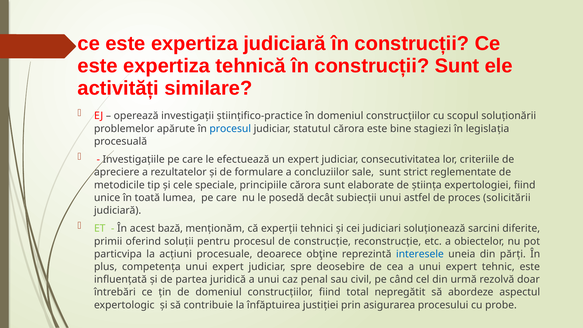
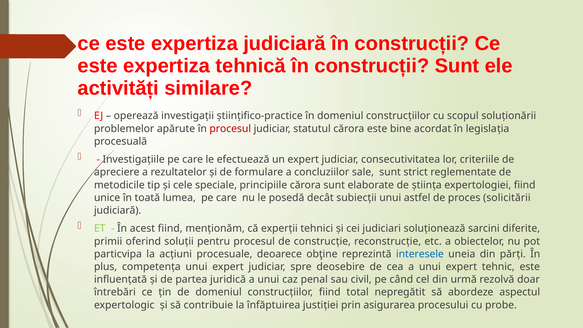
procesul at (230, 129) colour: blue -> red
stagiezi: stagiezi -> acordat
acest bază: bază -> fiind
